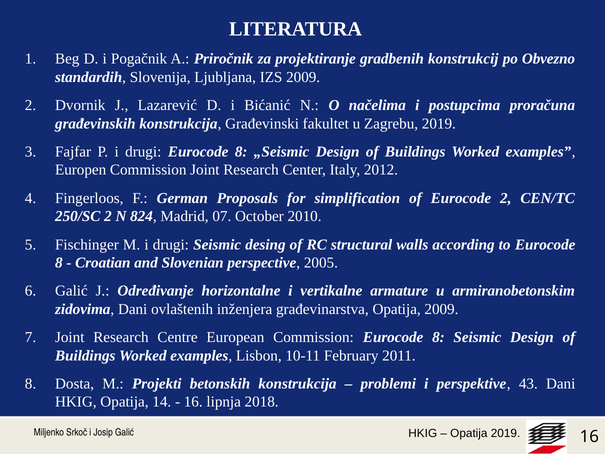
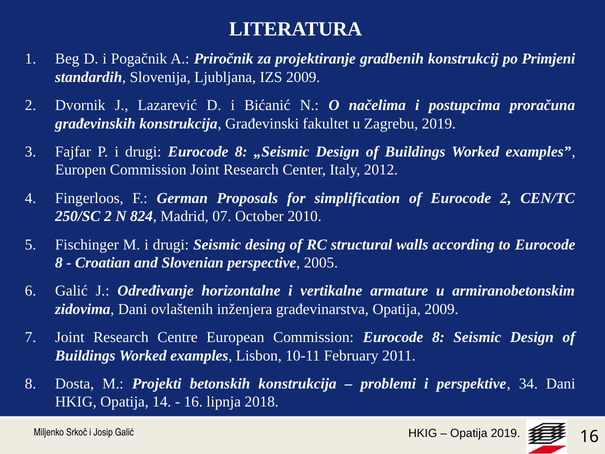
Obvezno: Obvezno -> Primjeni
43: 43 -> 34
